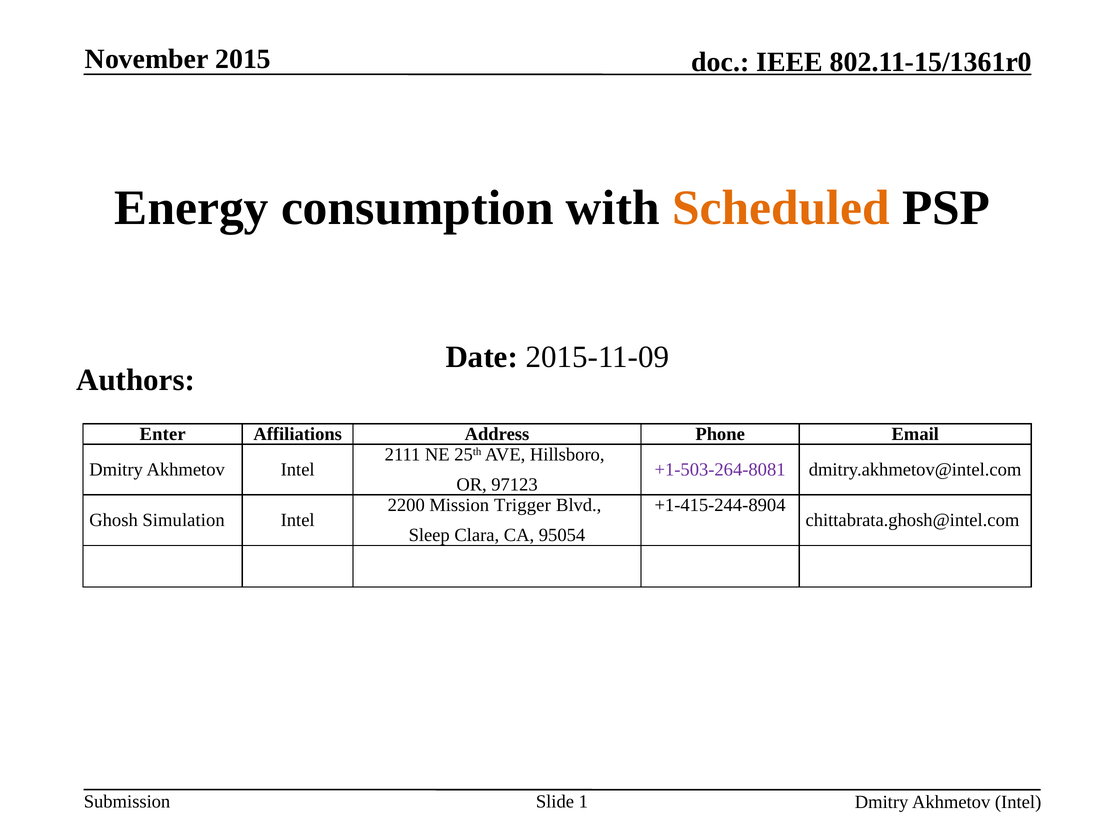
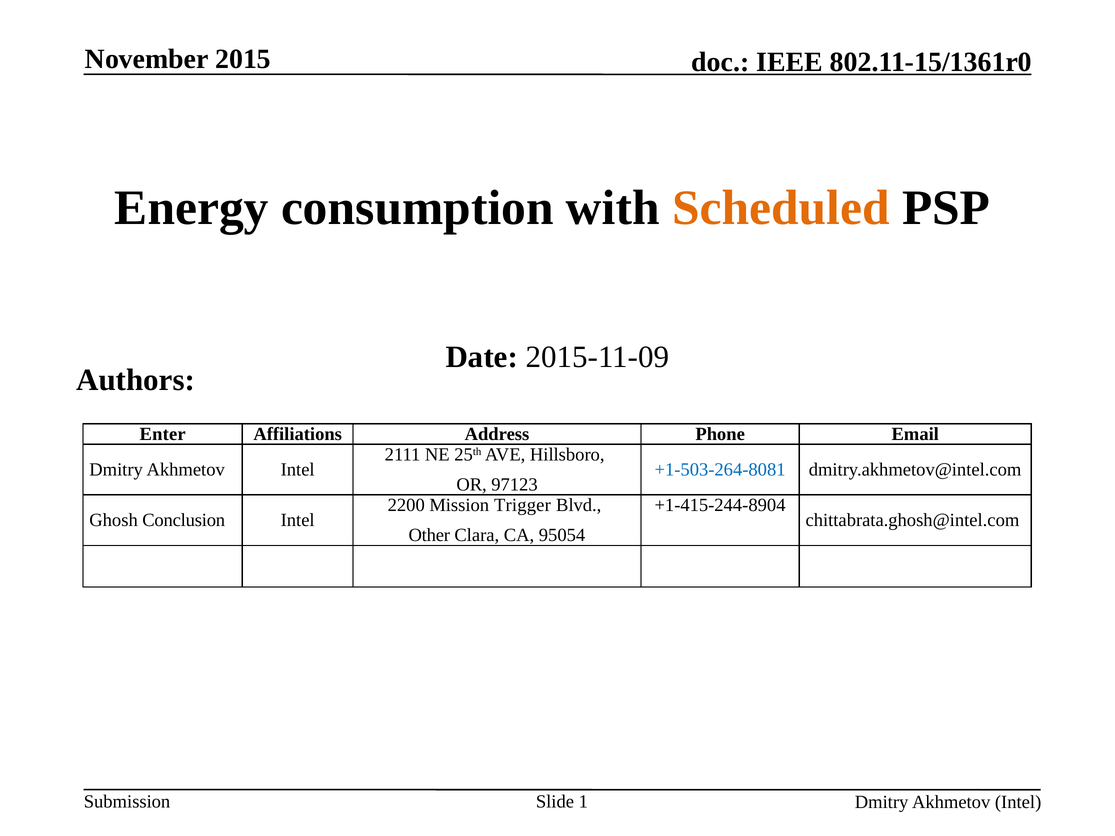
+1-503-264-8081 colour: purple -> blue
Simulation: Simulation -> Conclusion
Sleep: Sleep -> Other
